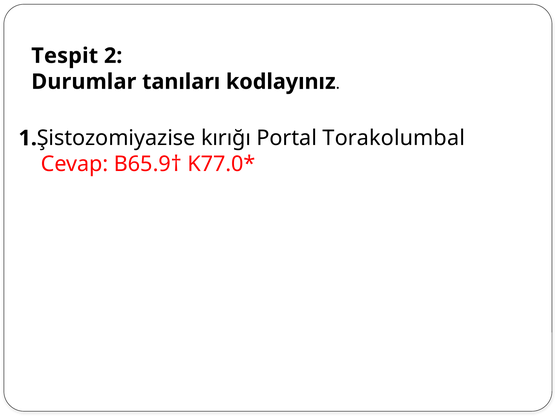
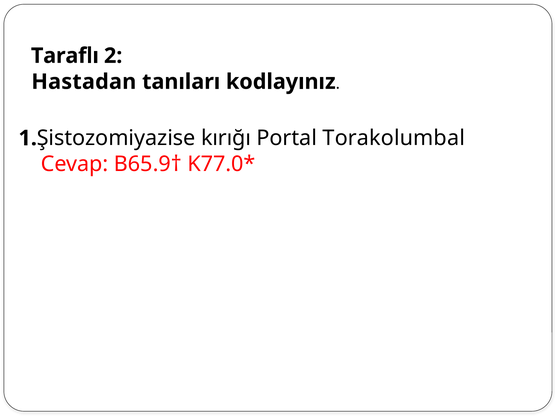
Tespit: Tespit -> Taraflı
Durumlar: Durumlar -> Hastadan
